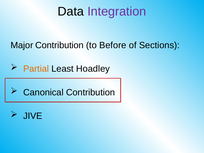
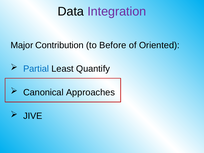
Sections: Sections -> Oriented
Partial colour: orange -> blue
Hoadley: Hoadley -> Quantify
Canonical Contribution: Contribution -> Approaches
